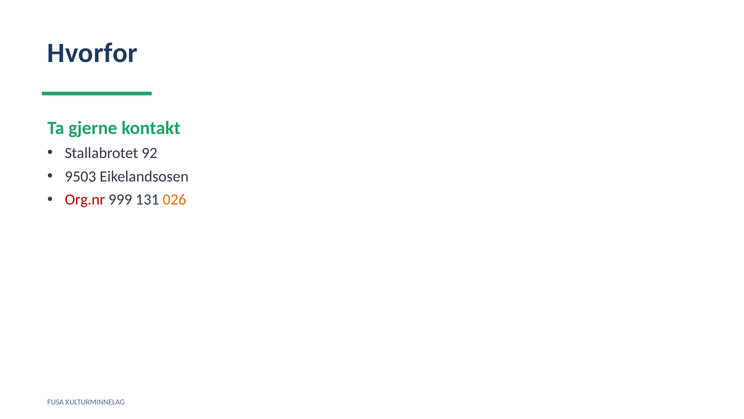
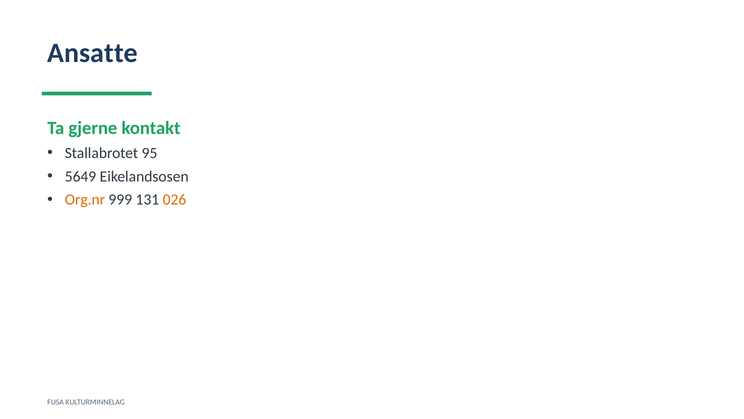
Hvorfor: Hvorfor -> Ansatte
92: 92 -> 95
9503: 9503 -> 5649
Org.nr colour: red -> orange
